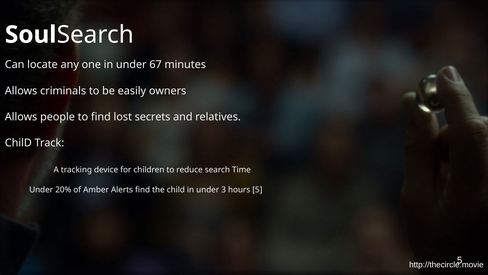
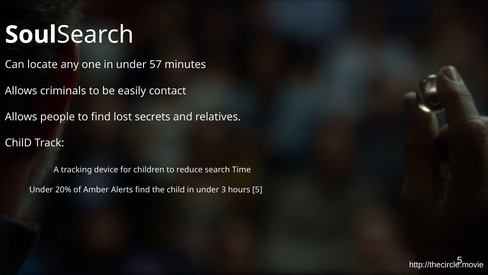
67: 67 -> 57
owners: owners -> contact
